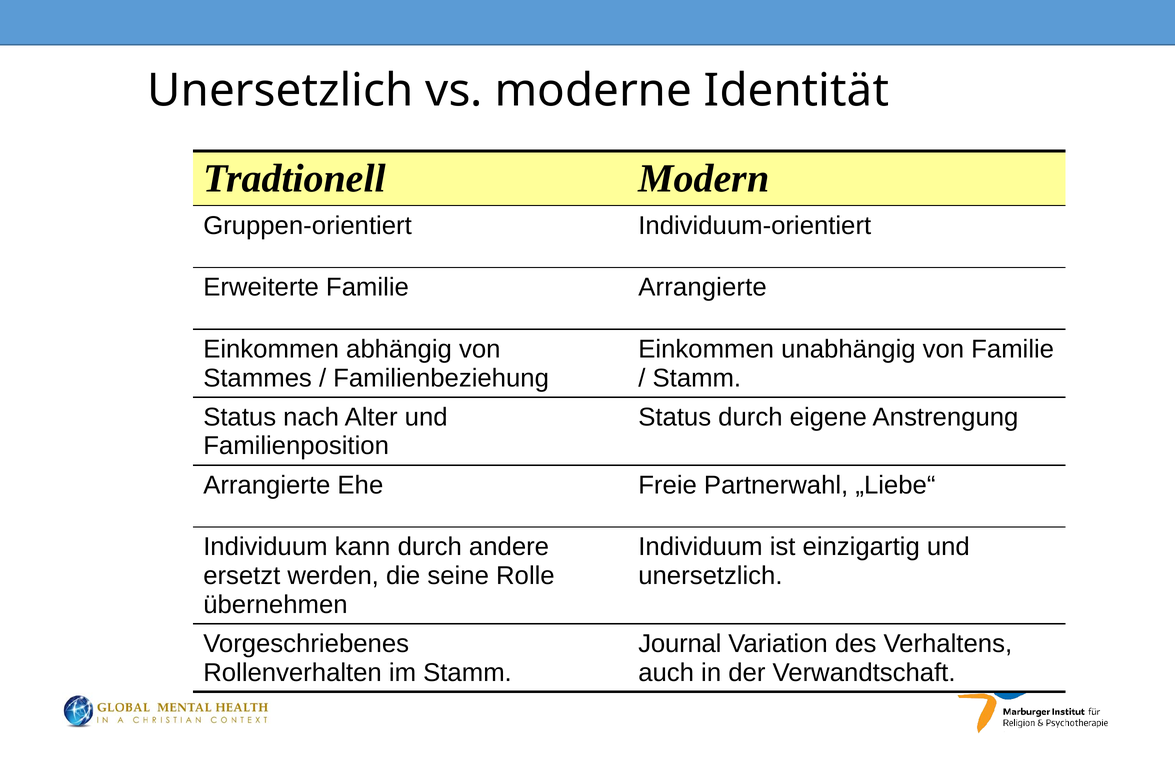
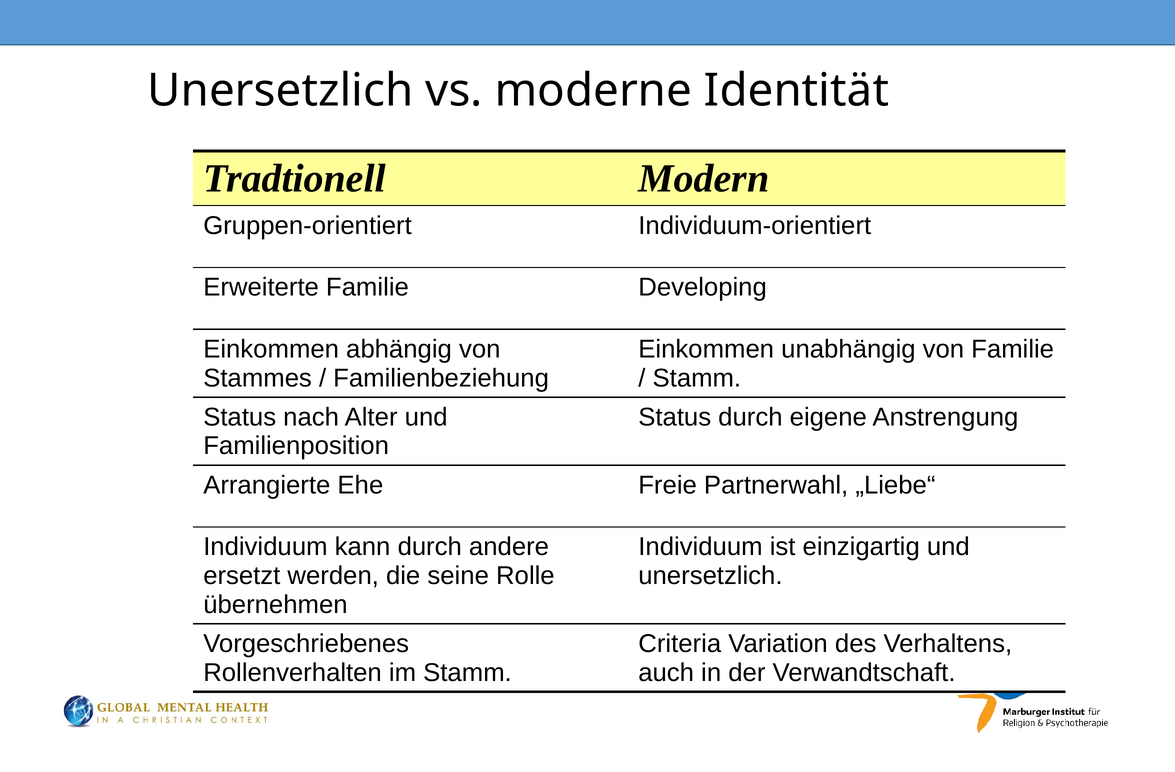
Familie Arrangierte: Arrangierte -> Developing
Journal: Journal -> Criteria
